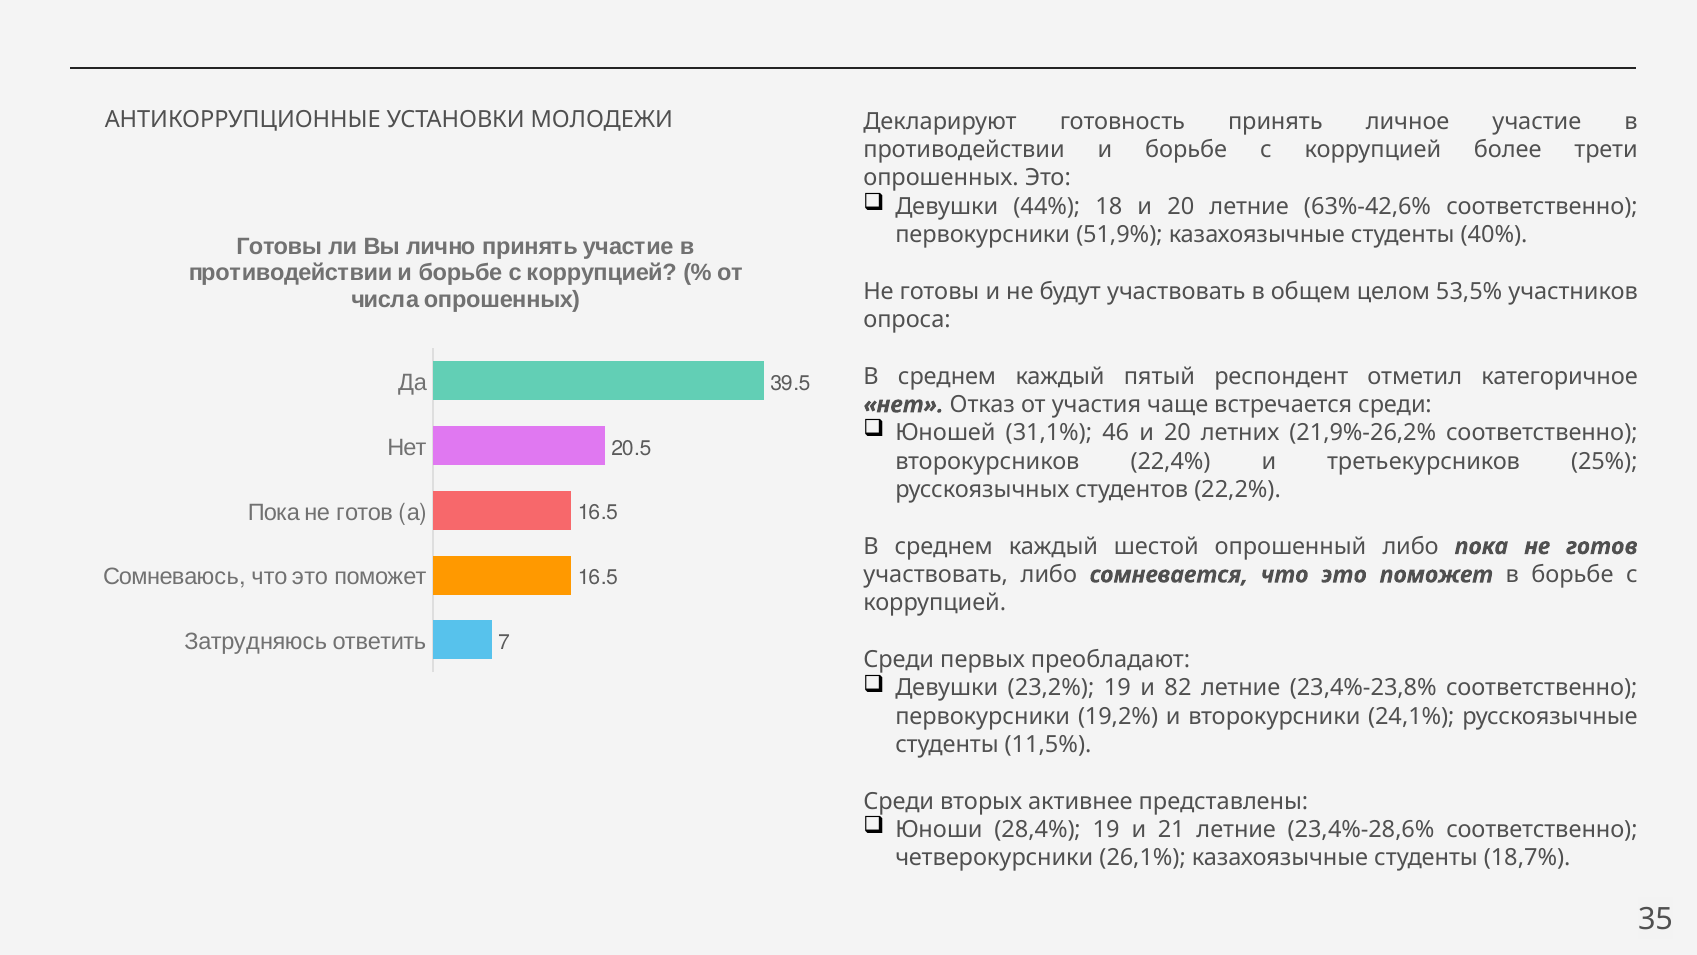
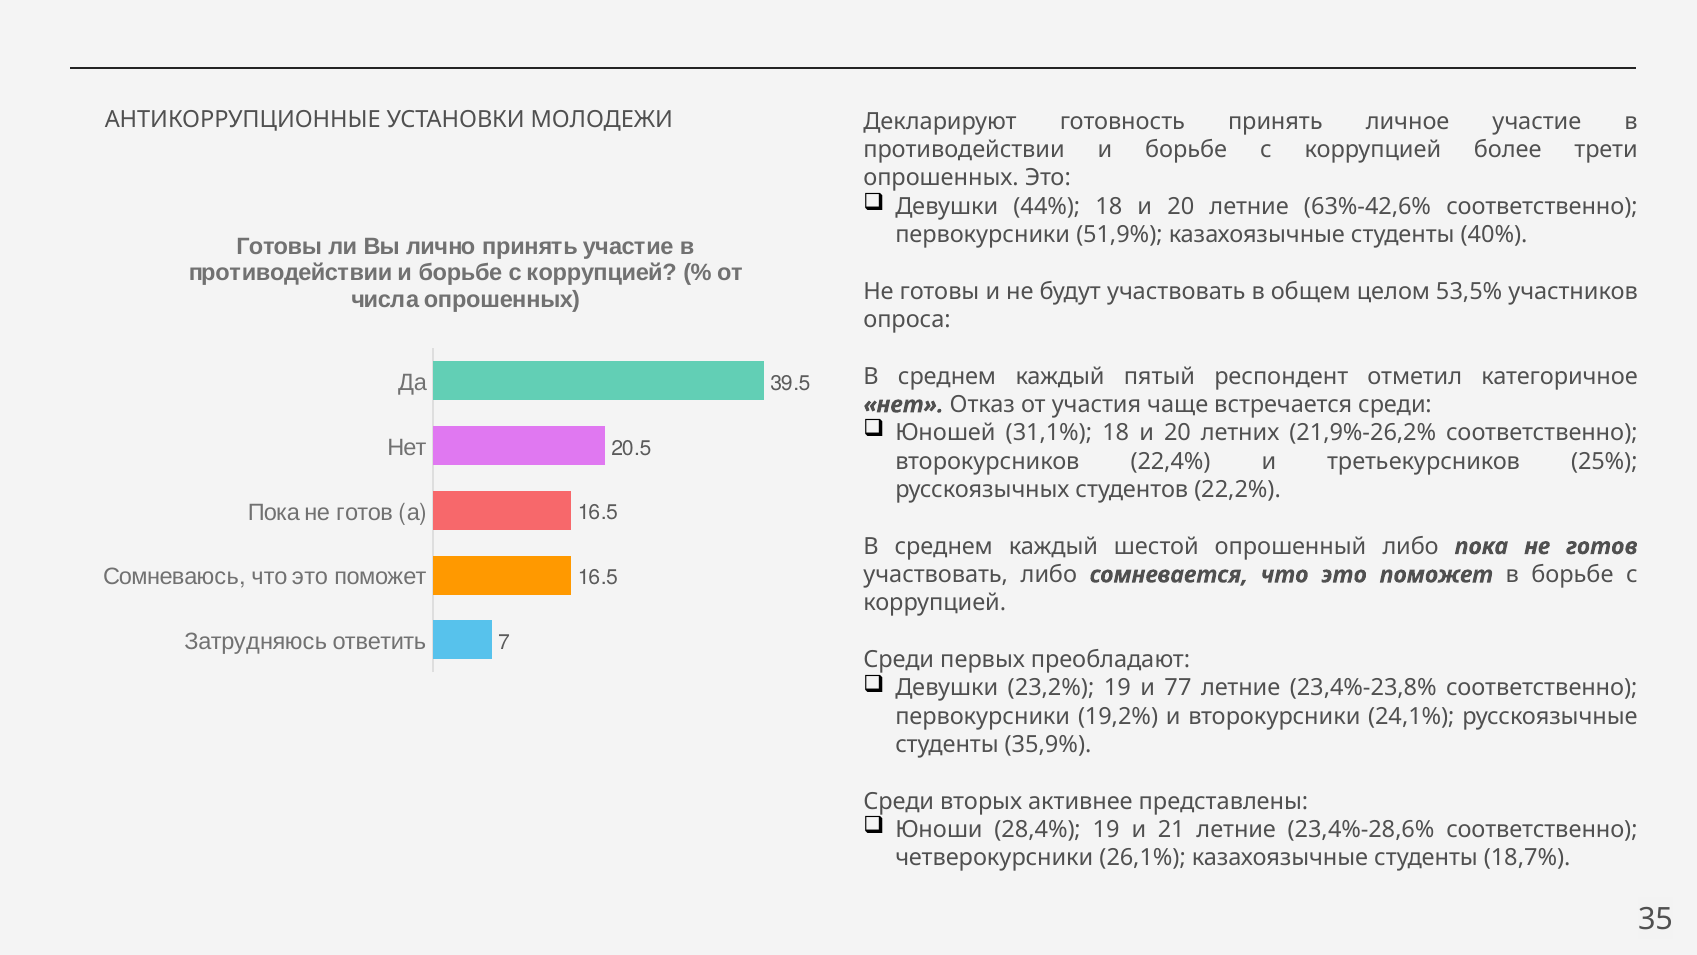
31,1% 46: 46 -> 18
82: 82 -> 77
11,5%: 11,5% -> 35,9%
